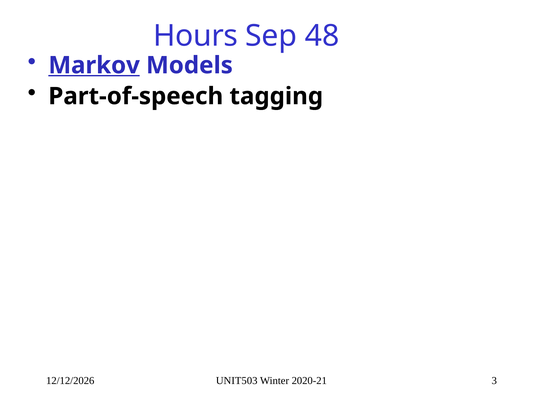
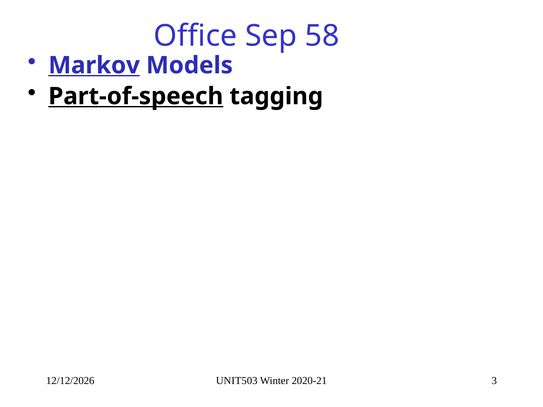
Hours: Hours -> Office
48: 48 -> 58
Part-of-speech underline: none -> present
